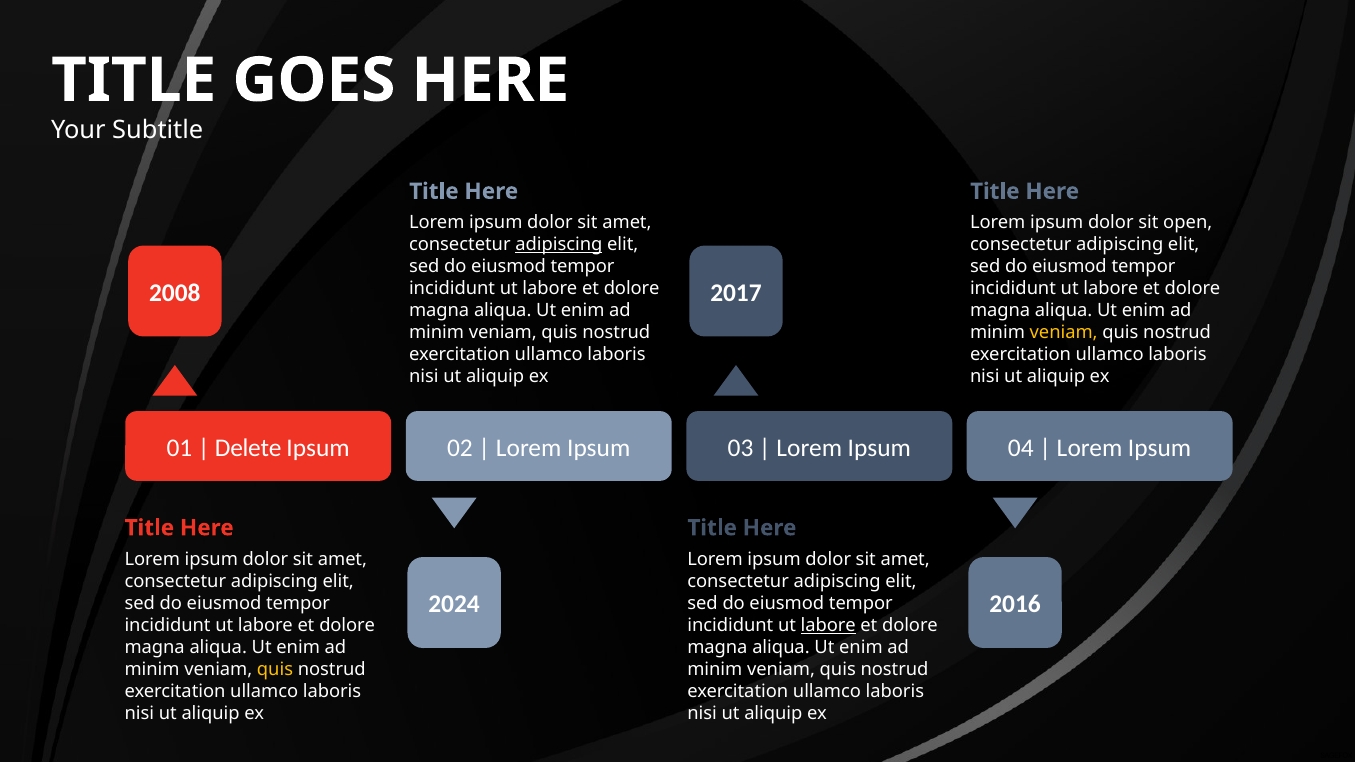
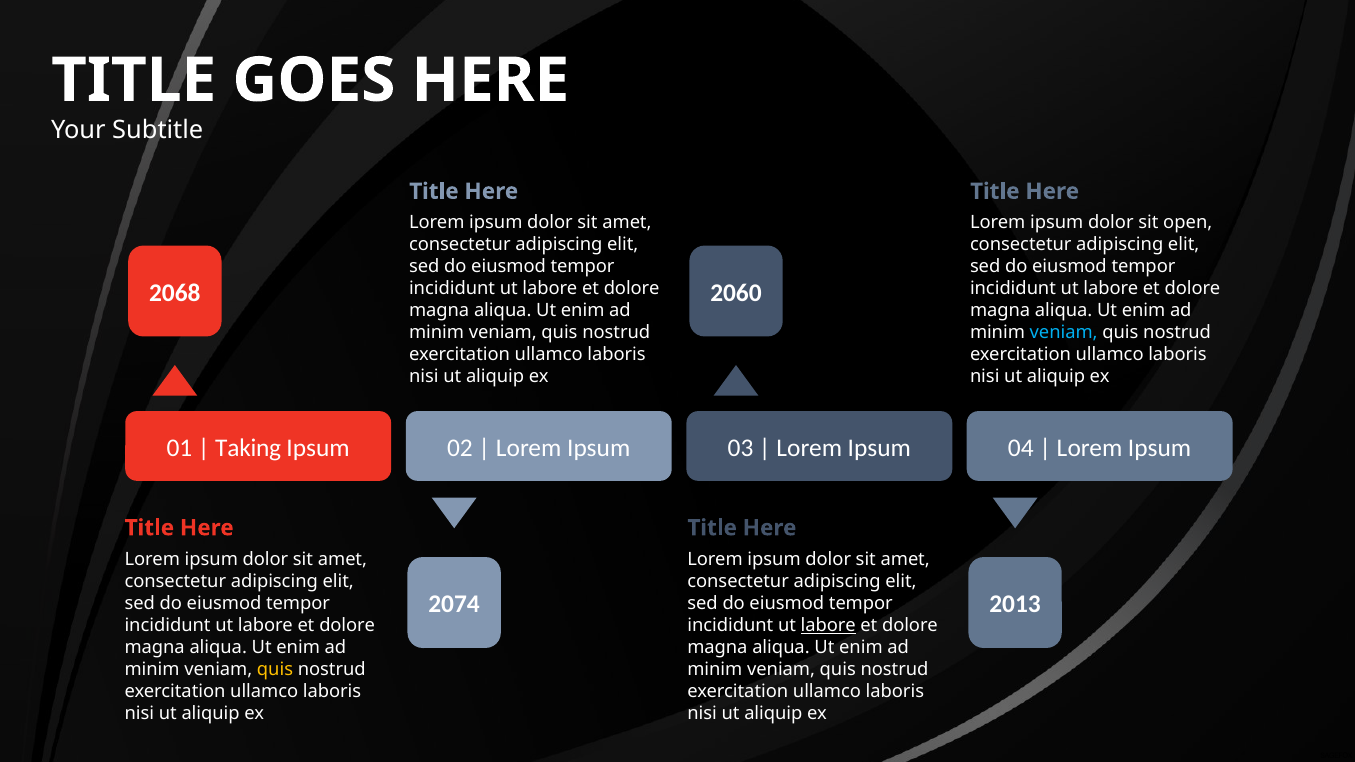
adipiscing at (559, 245) underline: present -> none
2008: 2008 -> 2068
2017: 2017 -> 2060
veniam at (1064, 333) colour: yellow -> light blue
Delete: Delete -> Taking
2024: 2024 -> 2074
2016: 2016 -> 2013
